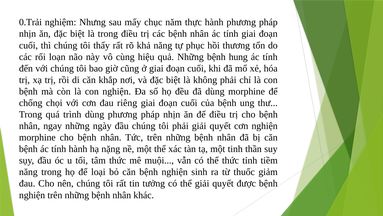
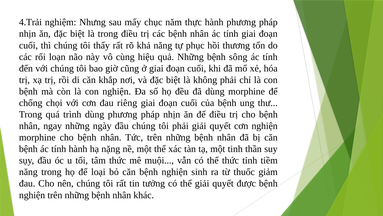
0.Trải: 0.Trải -> 4.Trải
hung: hung -> sông
